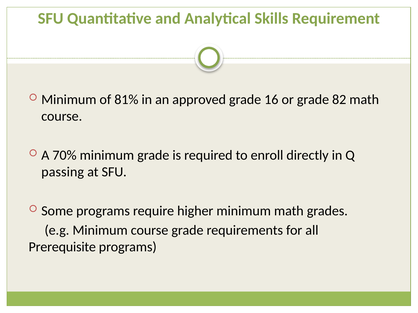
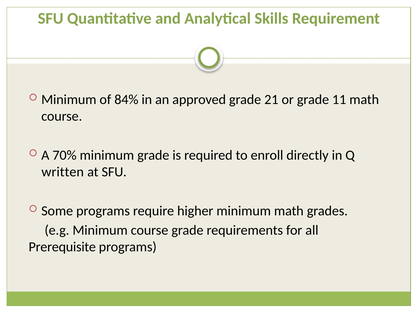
81%: 81% -> 84%
16: 16 -> 21
82: 82 -> 11
passing: passing -> written
